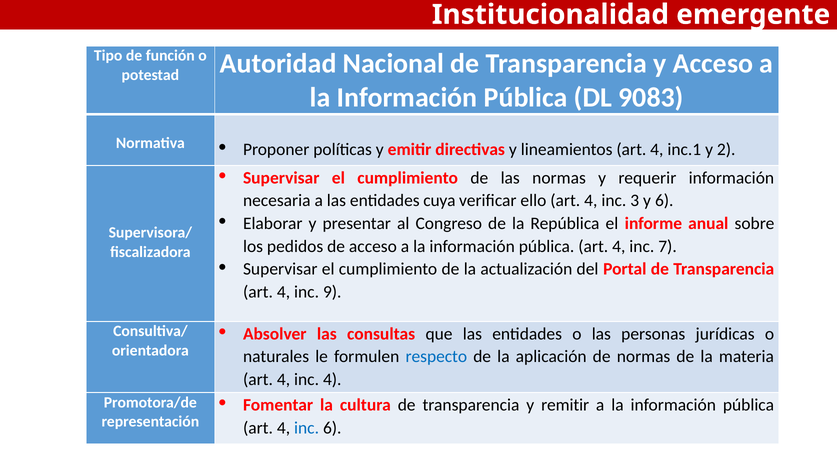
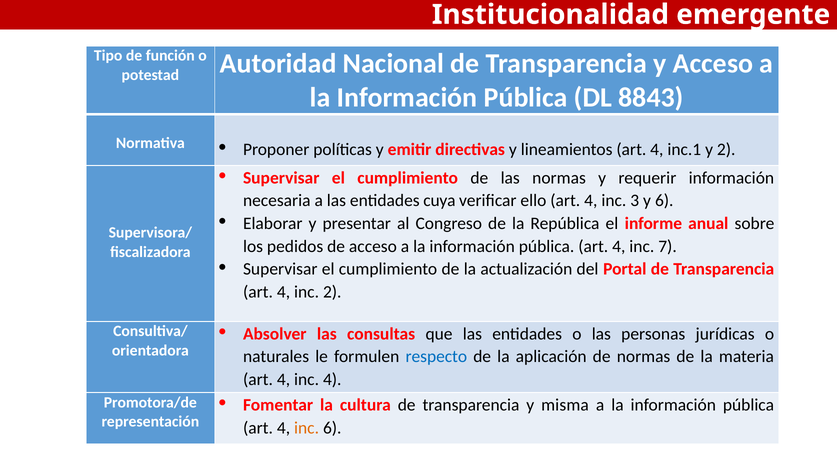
9083: 9083 -> 8843
inc 9: 9 -> 2
remitir: remitir -> misma
inc at (307, 428) colour: blue -> orange
